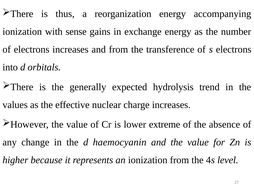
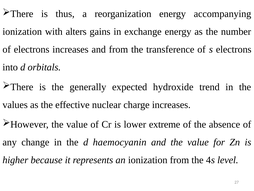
sense: sense -> alters
hydrolysis: hydrolysis -> hydroxide
